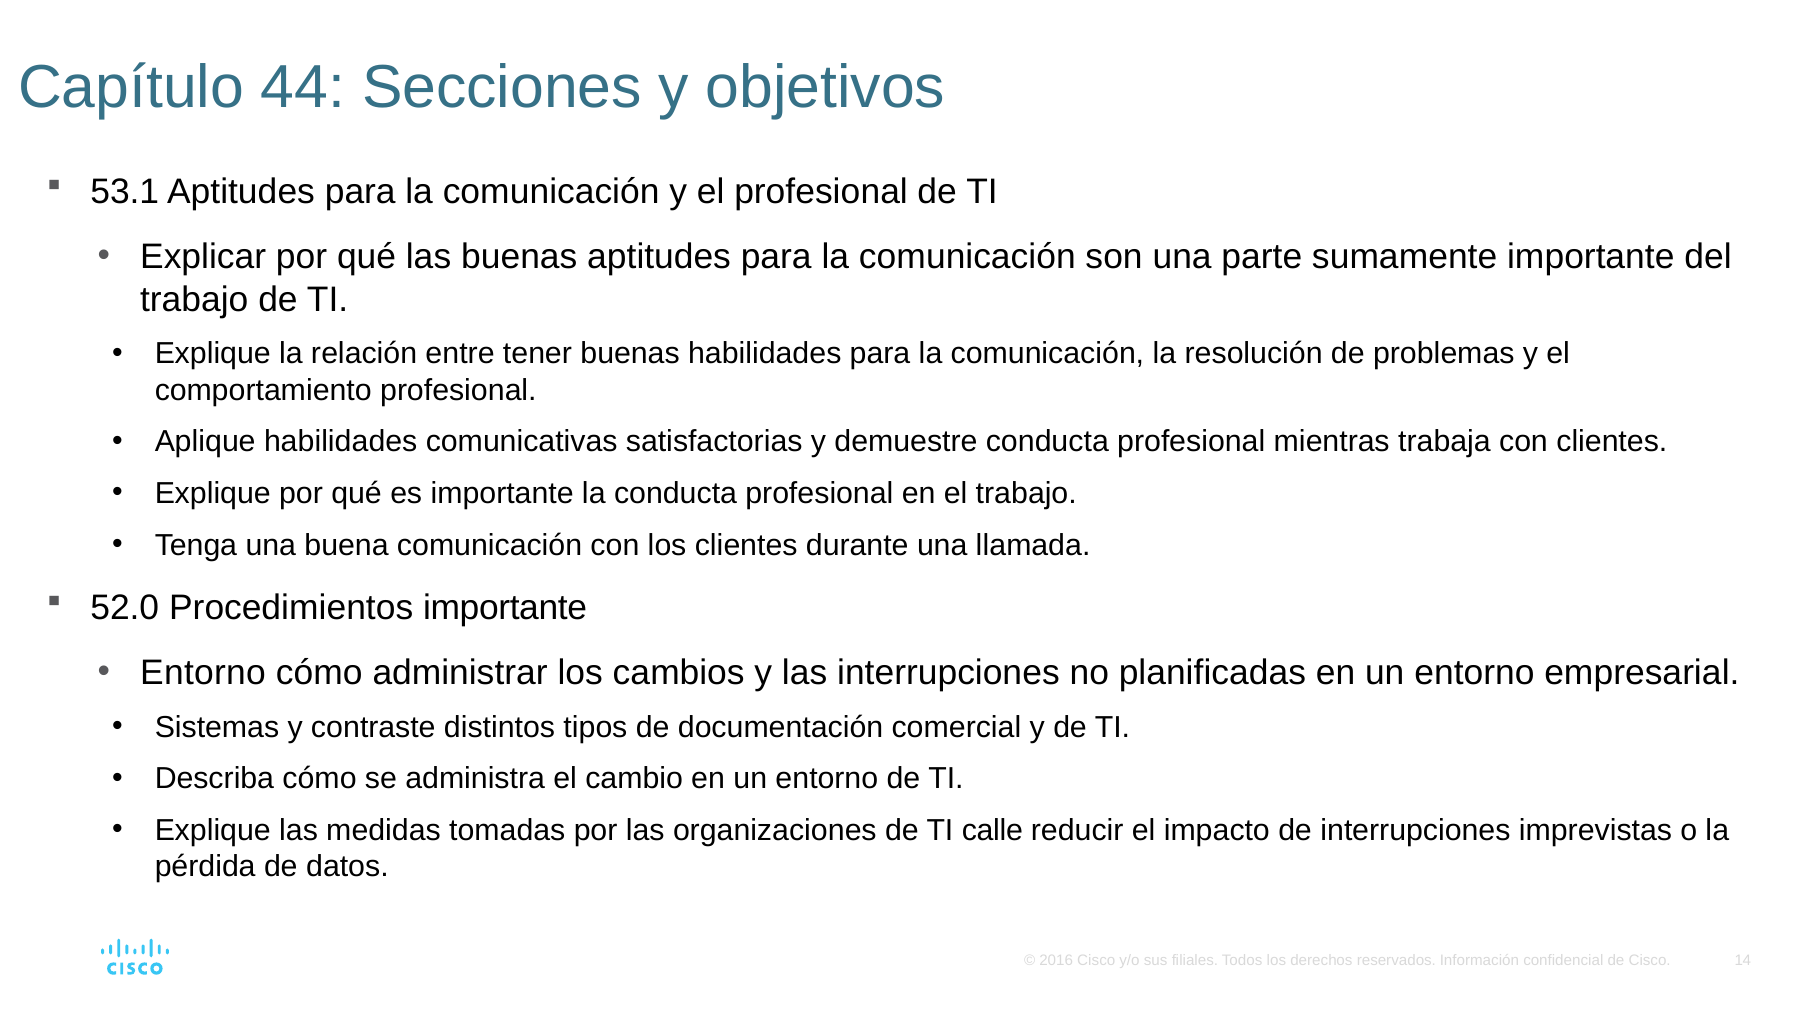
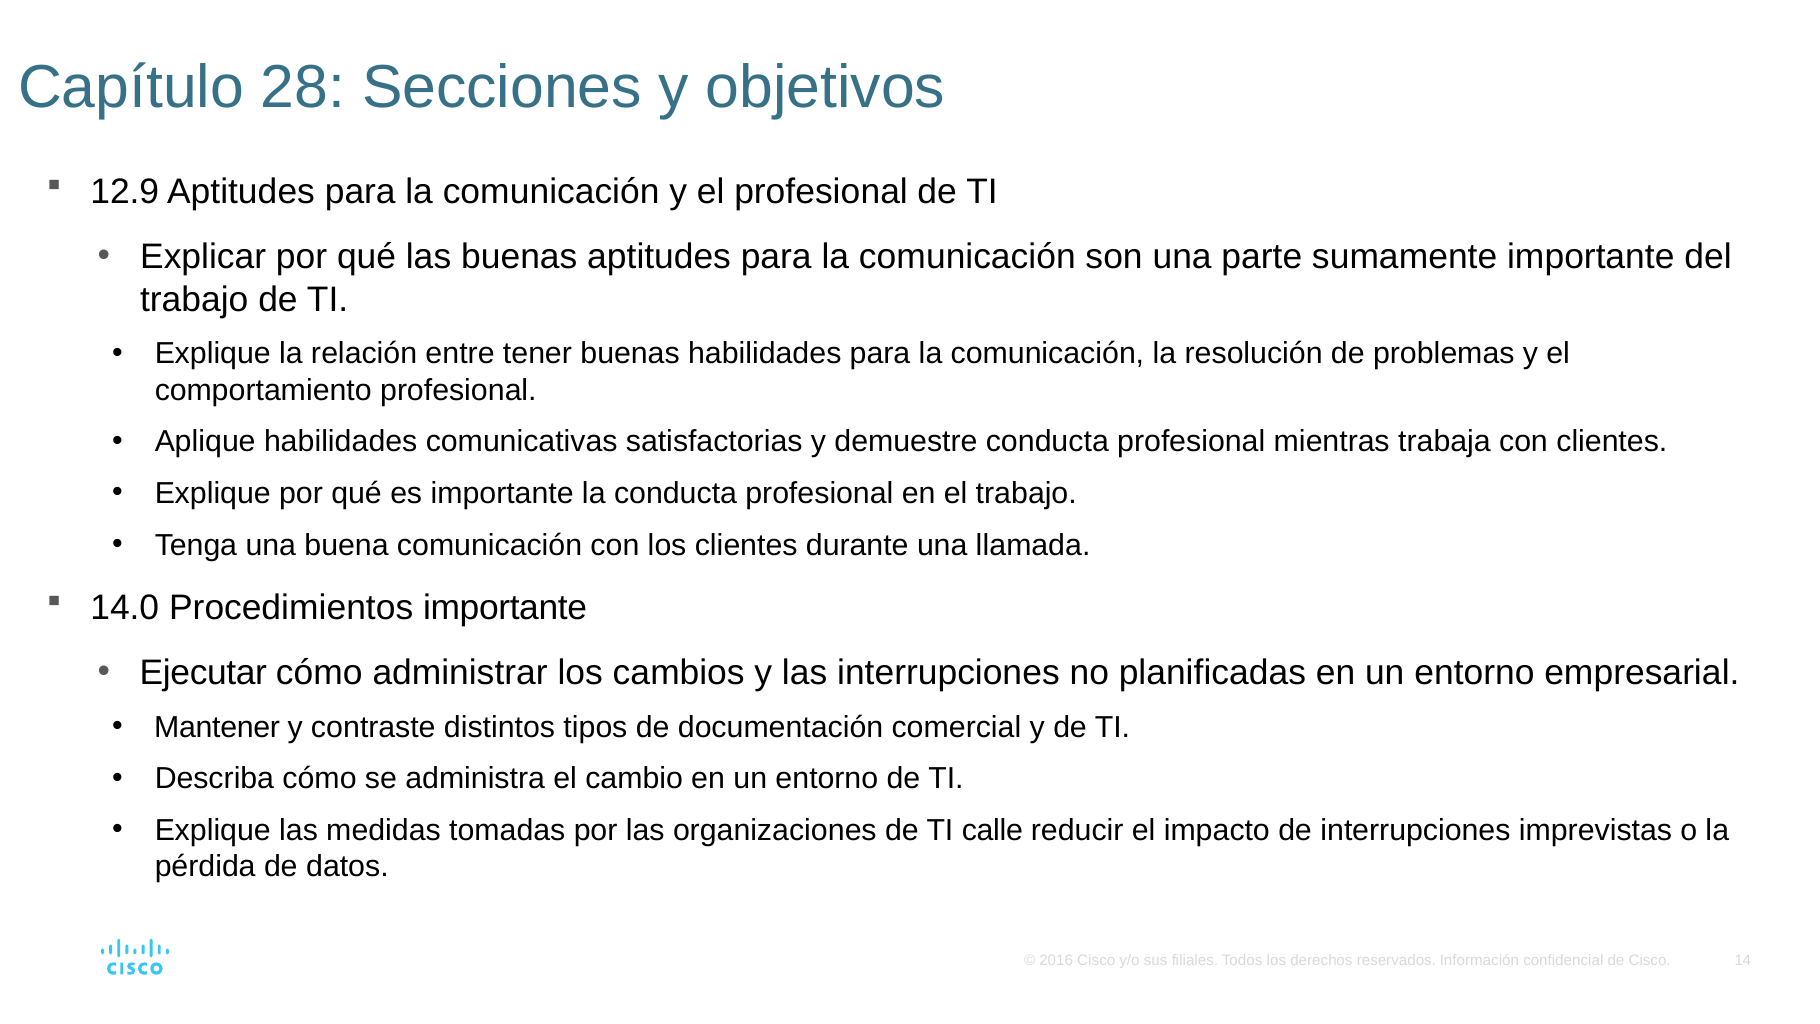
44: 44 -> 28
53.1: 53.1 -> 12.9
52.0: 52.0 -> 14.0
Entorno at (203, 673): Entorno -> Ejecutar
Sistemas: Sistemas -> Mantener
